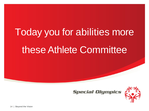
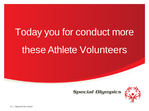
abilities: abilities -> conduct
Committee: Committee -> Volunteers
